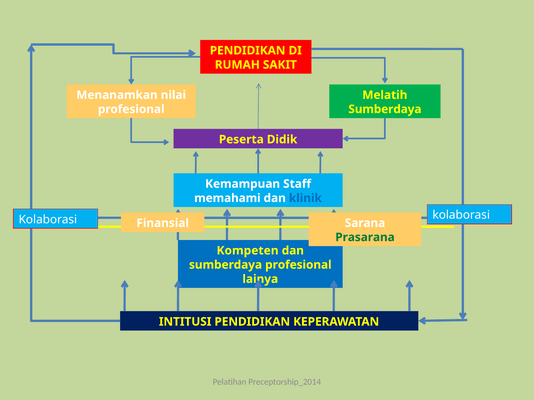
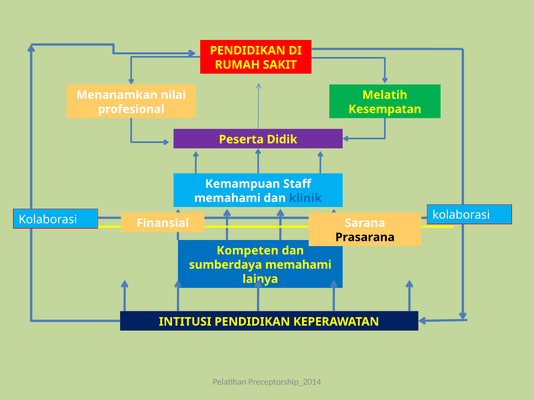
Sumberdaya at (385, 109): Sumberdaya -> Kesempatan
Prasarana colour: green -> black
sumberdaya profesional: profesional -> memahami
